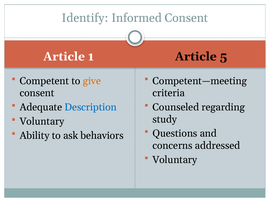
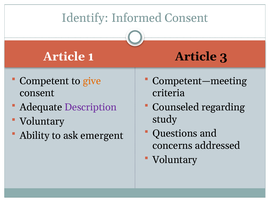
5: 5 -> 3
Description colour: blue -> purple
behaviors: behaviors -> emergent
